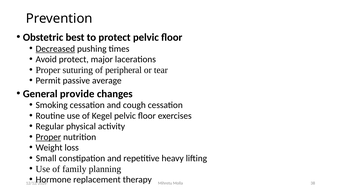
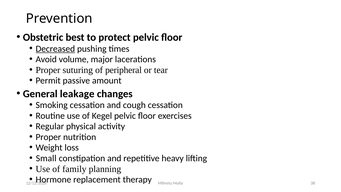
Avoid protect: protect -> volume
average: average -> amount
provide: provide -> leakage
Proper at (48, 137) underline: present -> none
